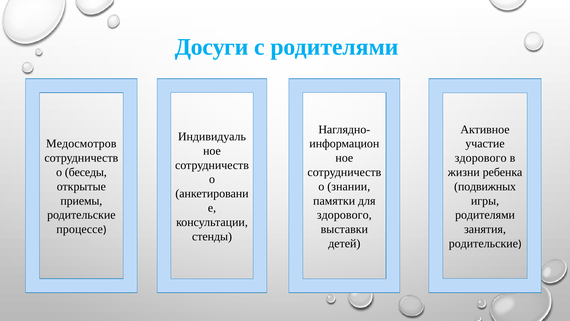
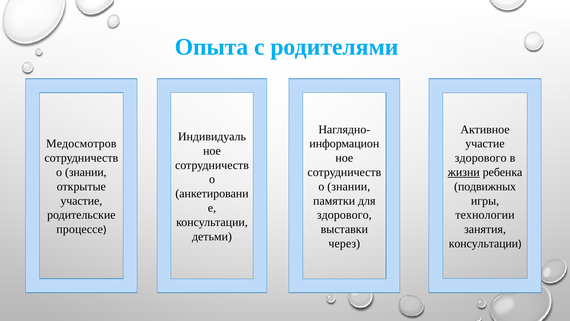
Досуги: Досуги -> Опыта
беседы at (86, 172): беседы -> знании
жизни underline: none -> present
приемы at (81, 201): приемы -> участие
родителями at (485, 215): родителями -> технологии
стенды: стенды -> детьми
детей: детей -> через
родительские at (483, 243): родительские -> консультации
